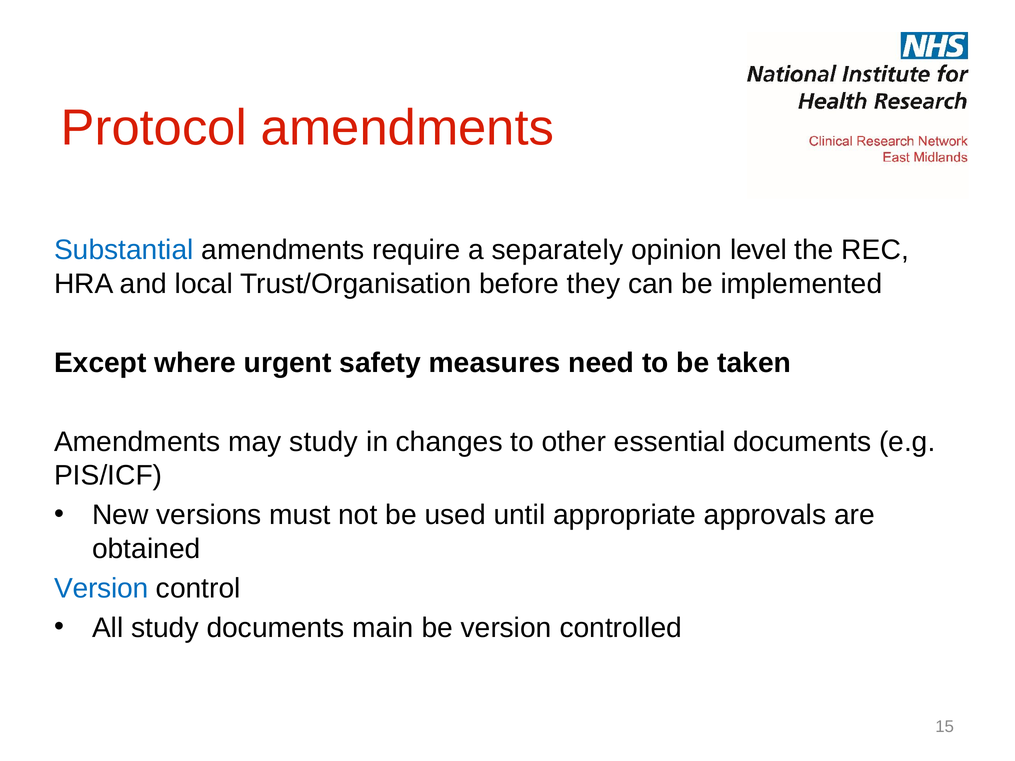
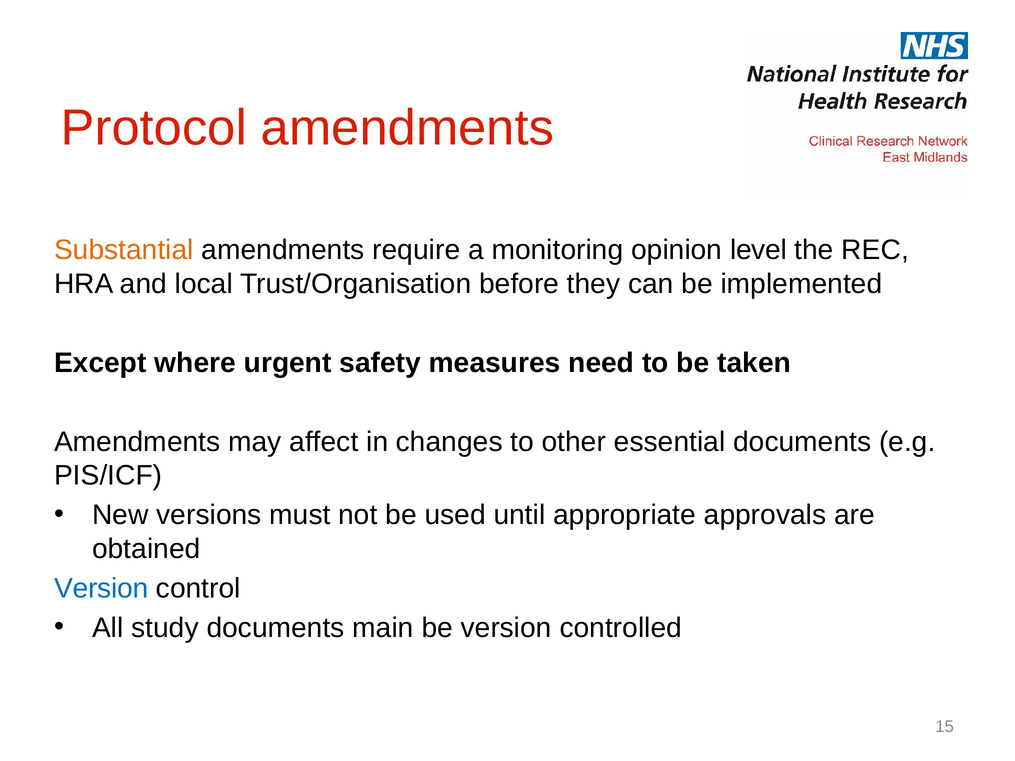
Substantial colour: blue -> orange
separately: separately -> monitoring
may study: study -> affect
